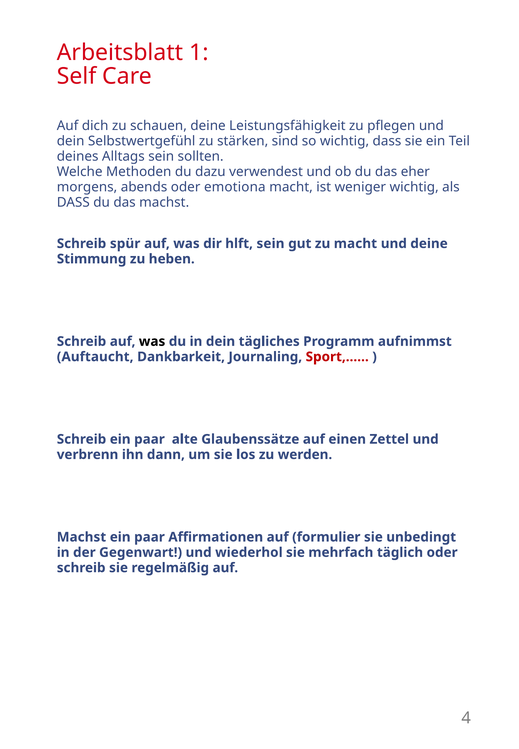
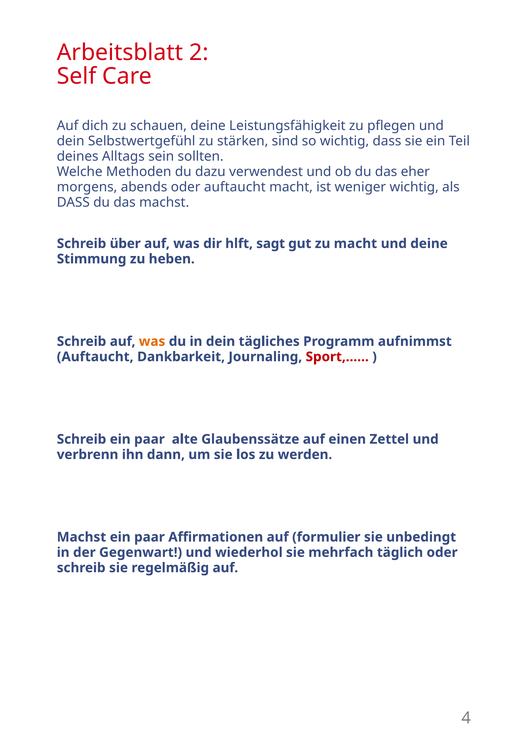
1: 1 -> 2
oder emotiona: emotiona -> auftaucht
spür: spür -> über
hlft sein: sein -> sagt
was at (152, 342) colour: black -> orange
